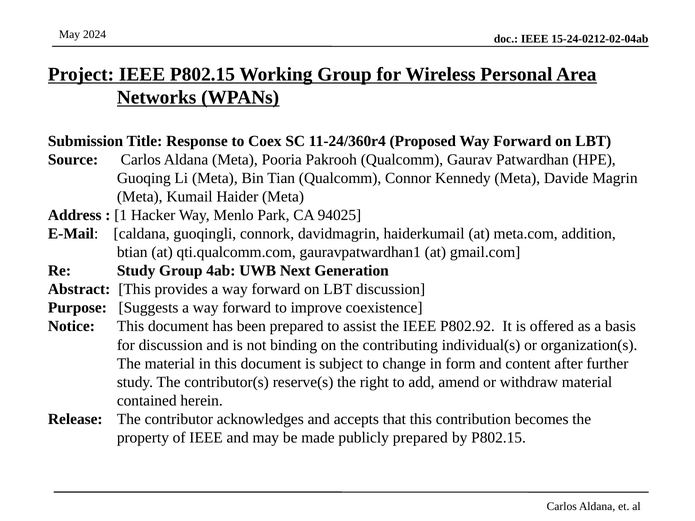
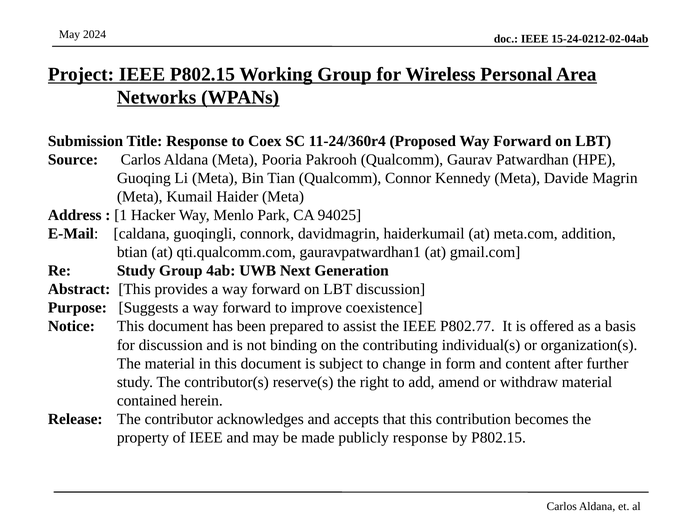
P802.92: P802.92 -> P802.77
publicly prepared: prepared -> response
